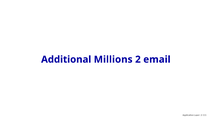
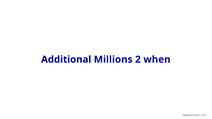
email: email -> when
